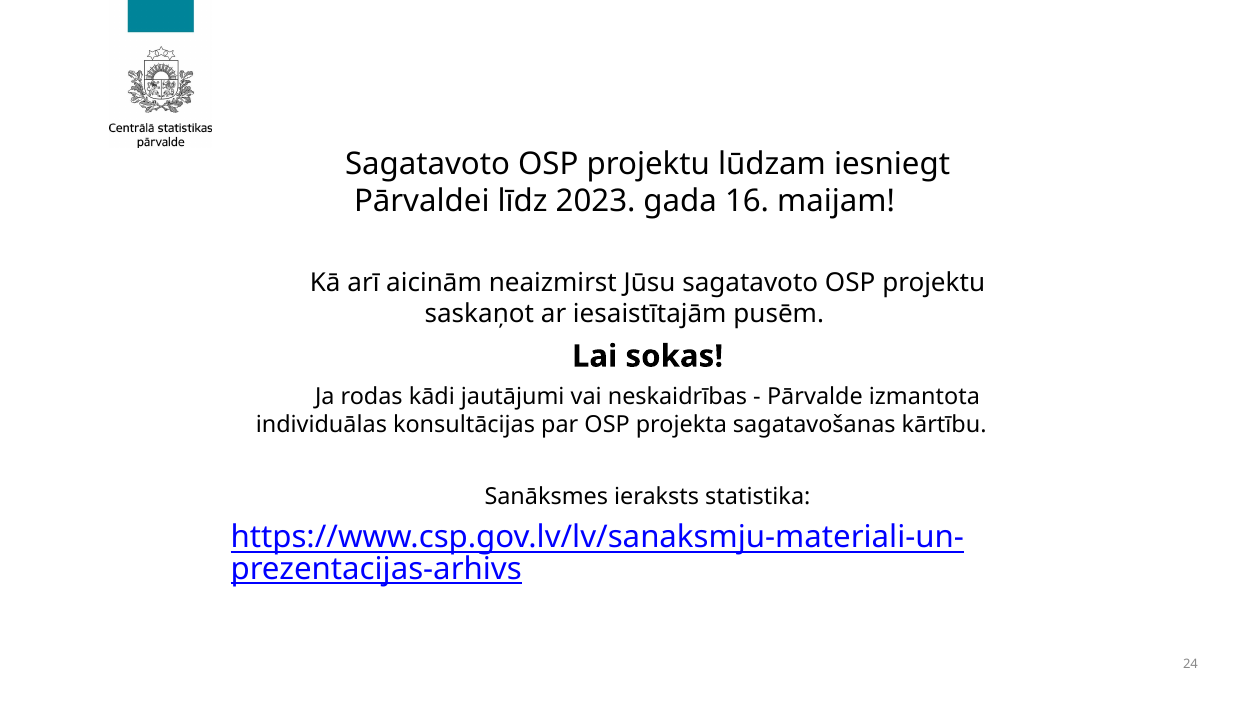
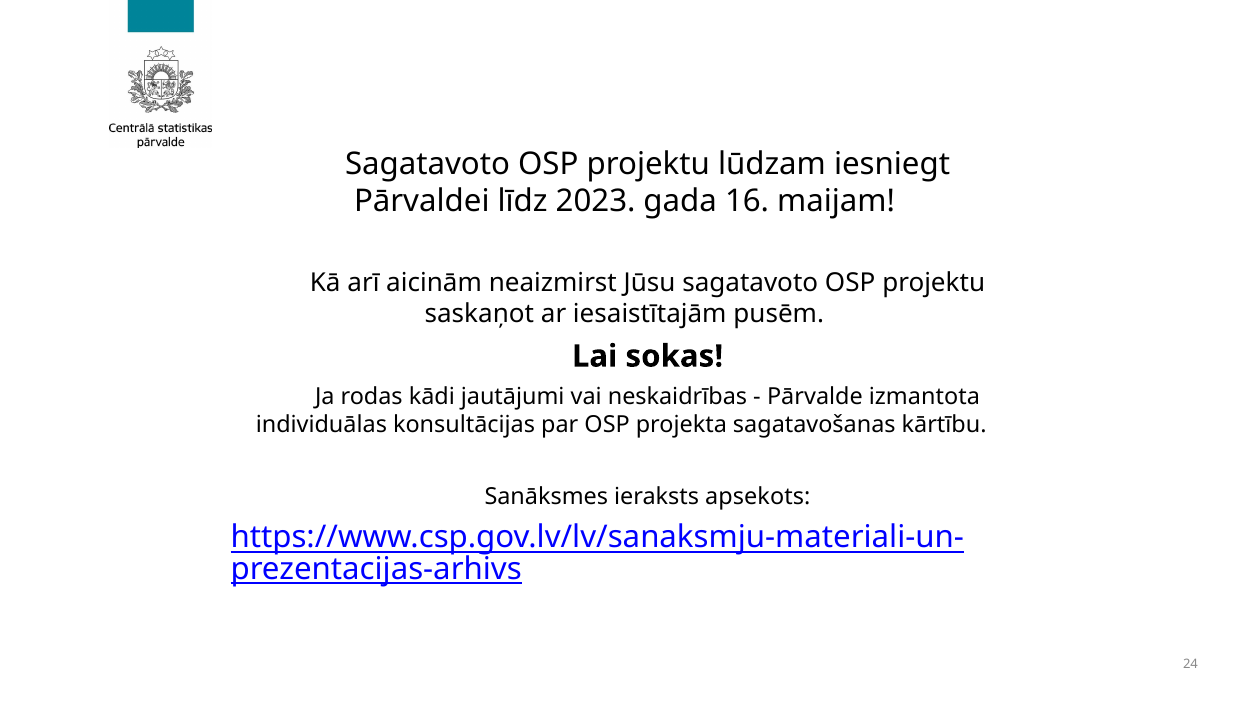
statistika: statistika -> apsekots
